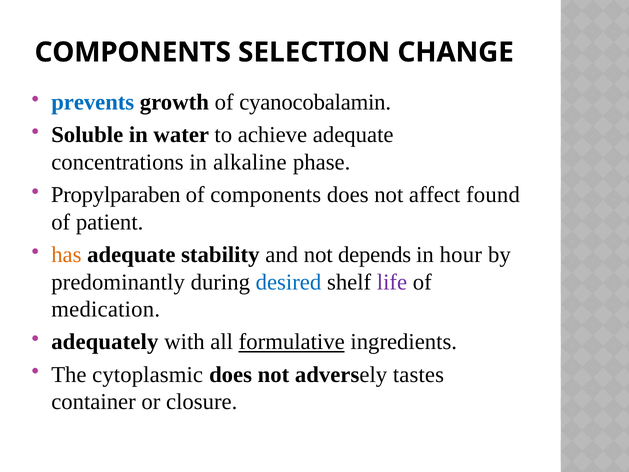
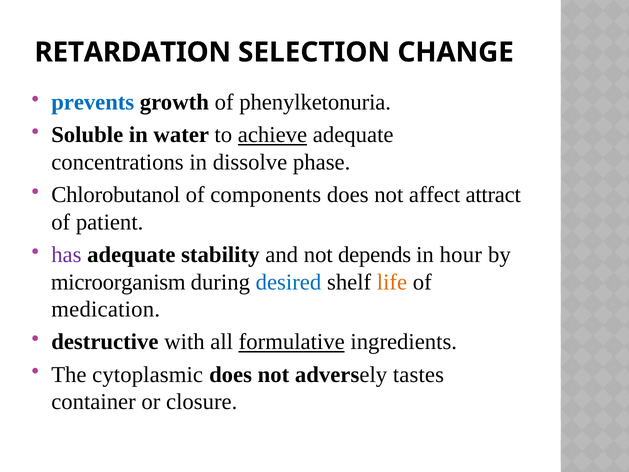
COMPONENTS at (133, 52): COMPONENTS -> RETARDATION
cyanocobalamin: cyanocobalamin -> phenylketonuria
achieve underline: none -> present
alkaline: alkaline -> dissolve
Propylparaben: Propylparaben -> Chlorobutanol
found: found -> attract
has colour: orange -> purple
predominantly: predominantly -> microorganism
life colour: purple -> orange
adequately: adequately -> destructive
